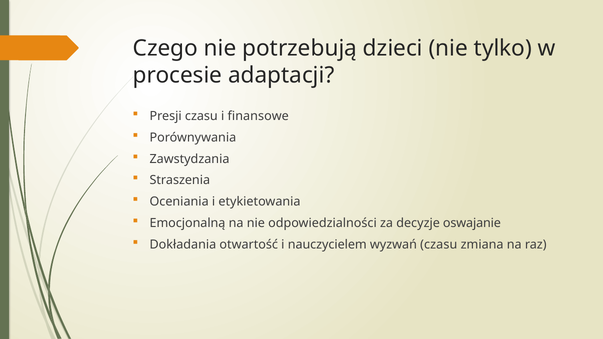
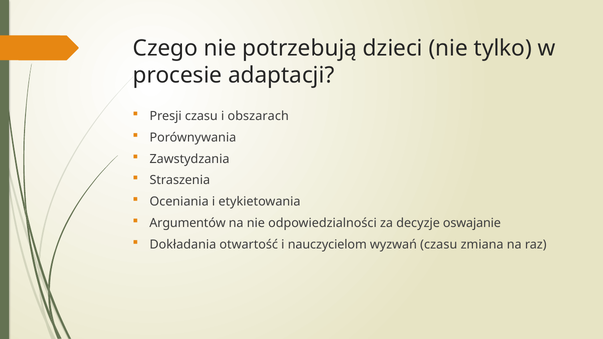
finansowe: finansowe -> obszarach
Emocjonalną: Emocjonalną -> Argumentów
nauczycielem: nauczycielem -> nauczycielom
